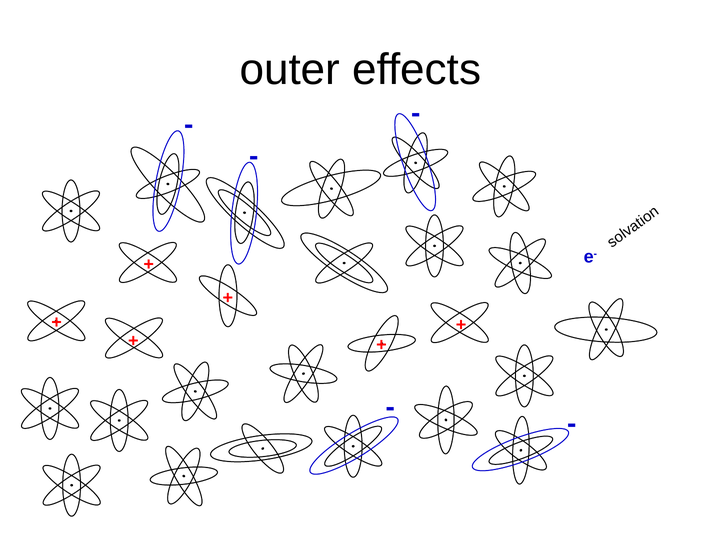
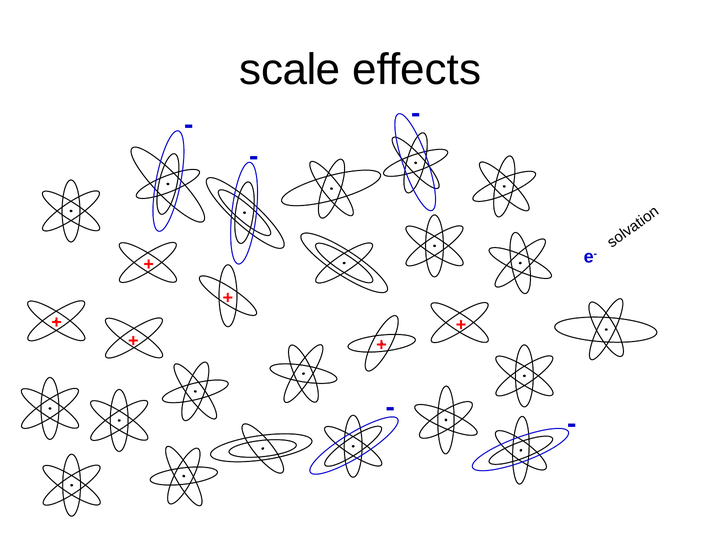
outer: outer -> scale
